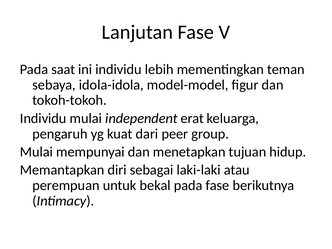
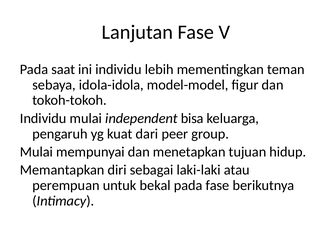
erat: erat -> bisa
